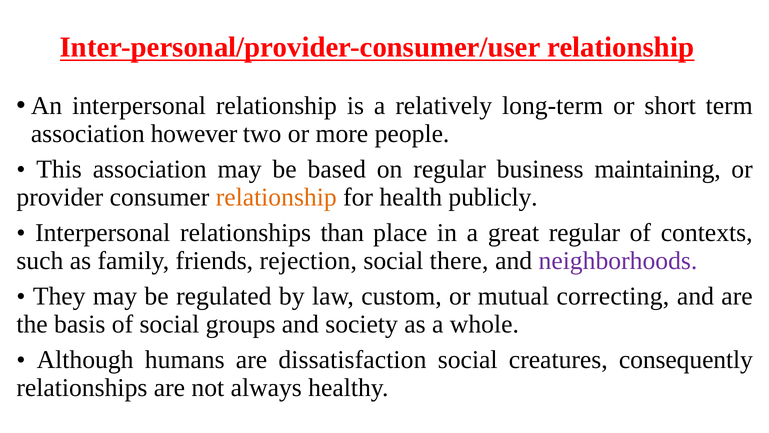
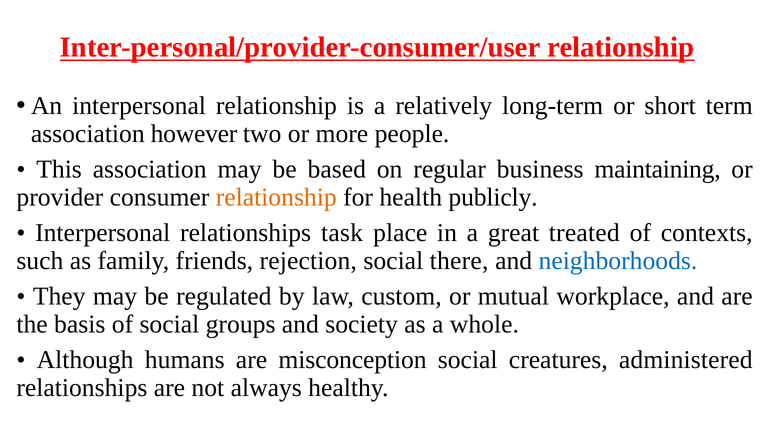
than: than -> task
great regular: regular -> treated
neighborhoods colour: purple -> blue
correcting: correcting -> workplace
dissatisfaction: dissatisfaction -> misconception
consequently: consequently -> administered
